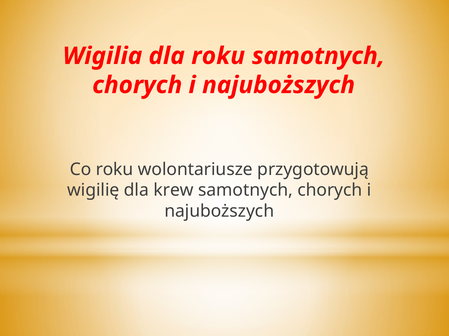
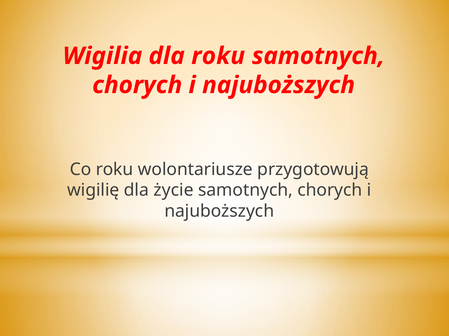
krew: krew -> życie
